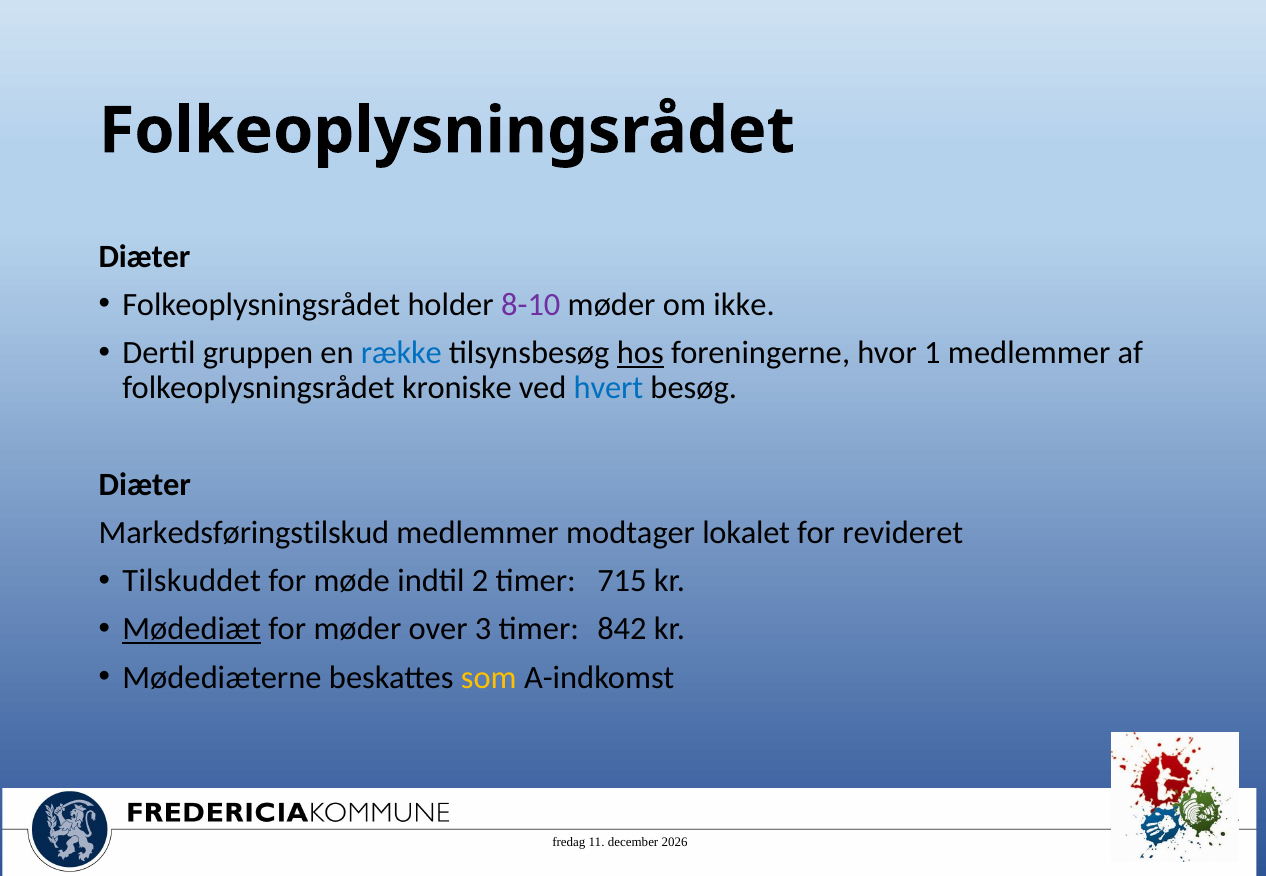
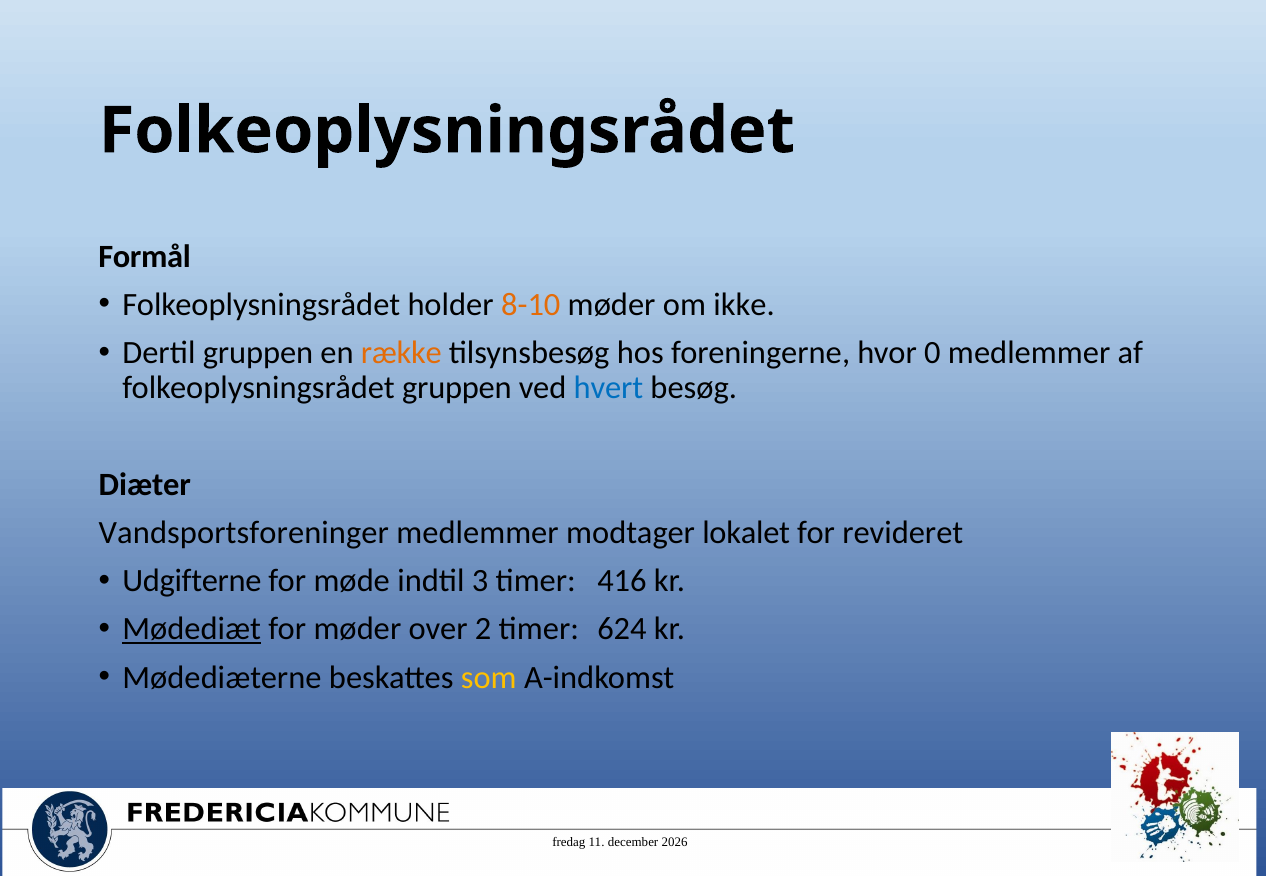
Diæter at (145, 256): Diæter -> Formål
8-10 colour: purple -> orange
række colour: blue -> orange
hos underline: present -> none
1: 1 -> 0
folkeoplysningsrådet kroniske: kroniske -> gruppen
Markedsføringstilskud: Markedsføringstilskud -> Vandsportsforeninger
Tilskuddet: Tilskuddet -> Udgifterne
2: 2 -> 3
715: 715 -> 416
3: 3 -> 2
842: 842 -> 624
